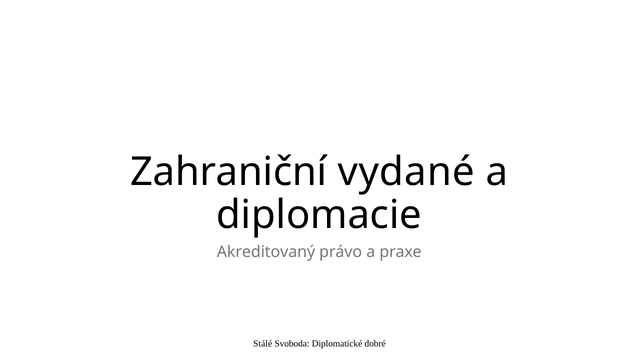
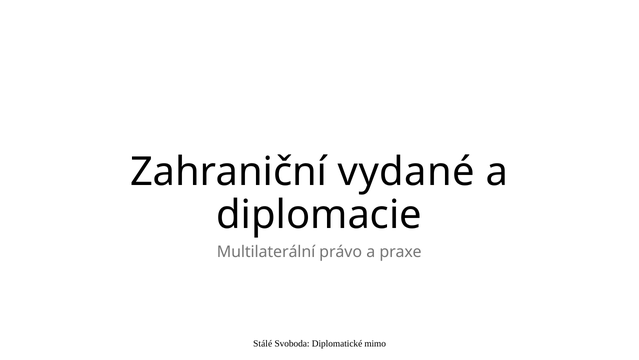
Akreditovaný: Akreditovaný -> Multilaterální
dobré: dobré -> mimo
